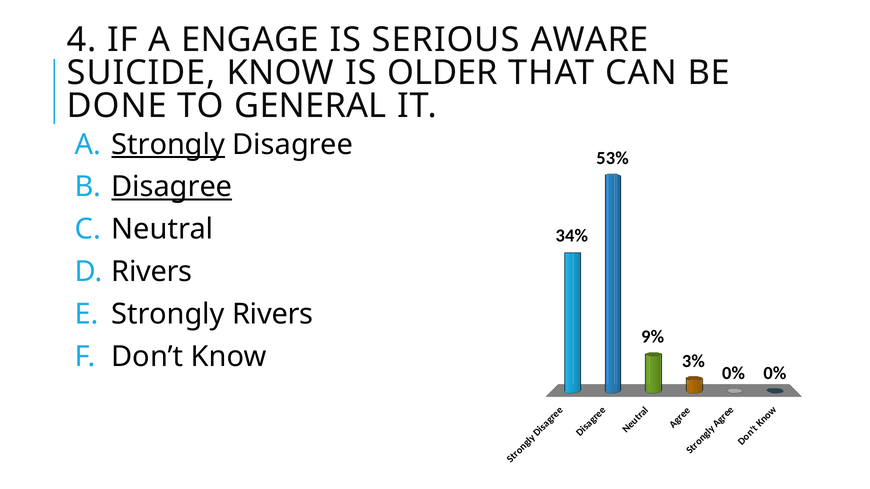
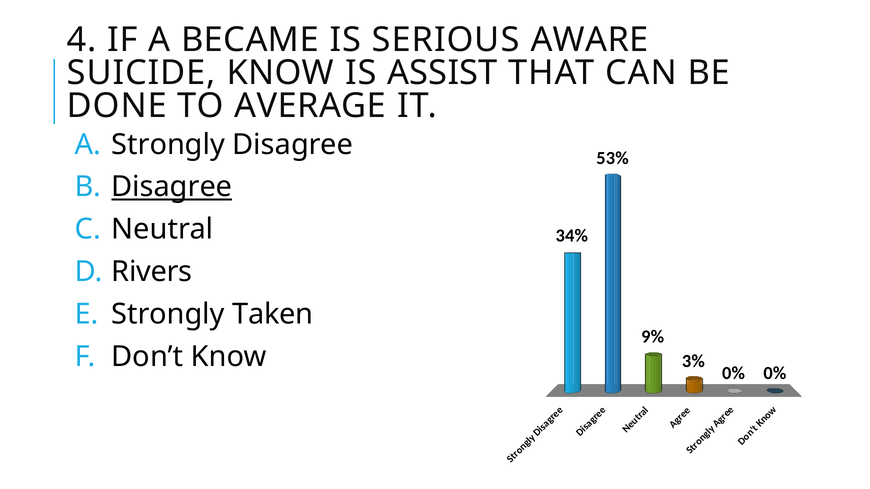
ENGAGE: ENGAGE -> BECAME
OLDER: OLDER -> ASSIST
GENERAL: GENERAL -> AVERAGE
Strongly at (168, 145) underline: present -> none
Strongly Rivers: Rivers -> Taken
